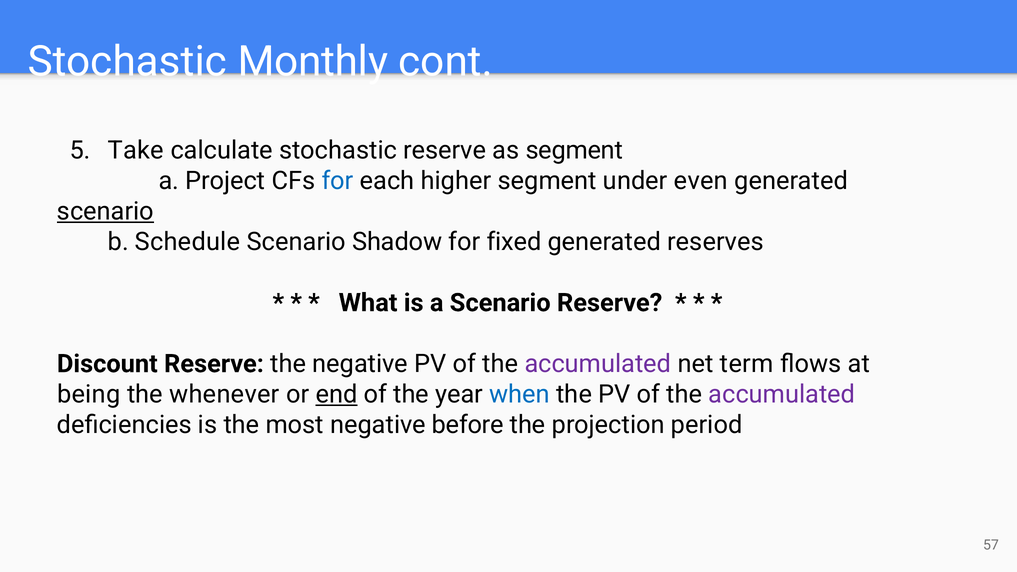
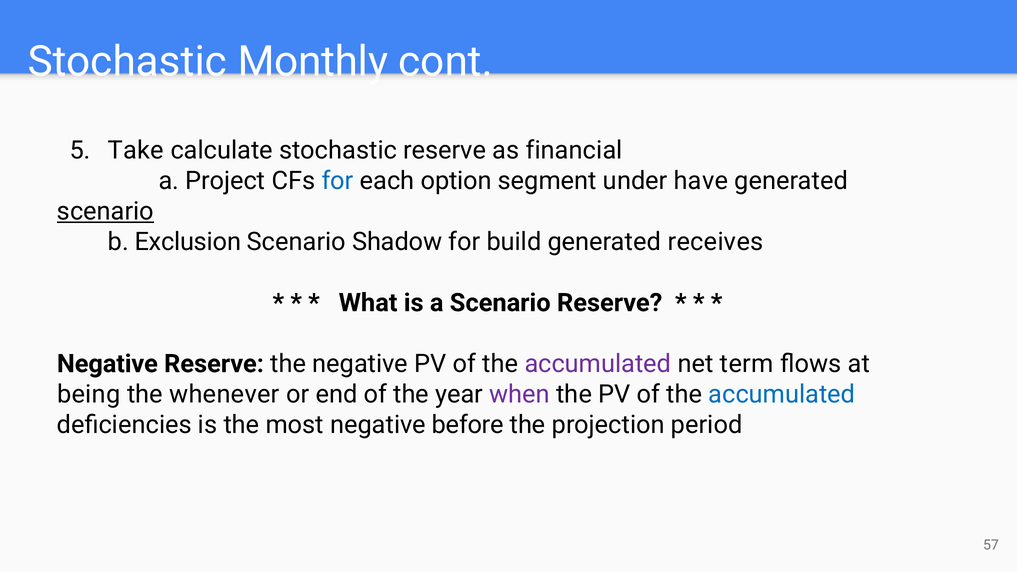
as segment: segment -> financial
higher: higher -> option
even: even -> have
Schedule: Schedule -> Exclusion
fixed: fixed -> build
reserves: reserves -> receives
Discount at (107, 364): Discount -> Negative
end underline: present -> none
when colour: blue -> purple
accumulated at (782, 394) colour: purple -> blue
